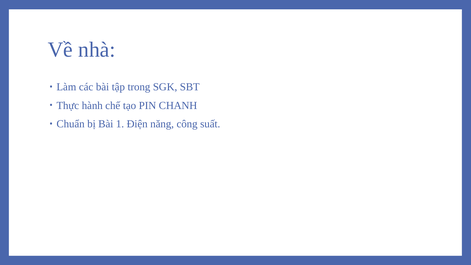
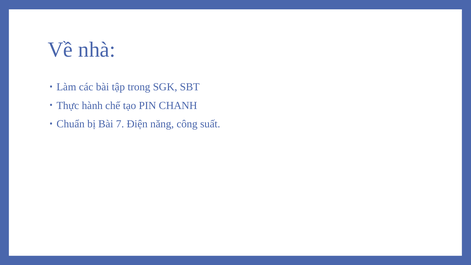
1: 1 -> 7
